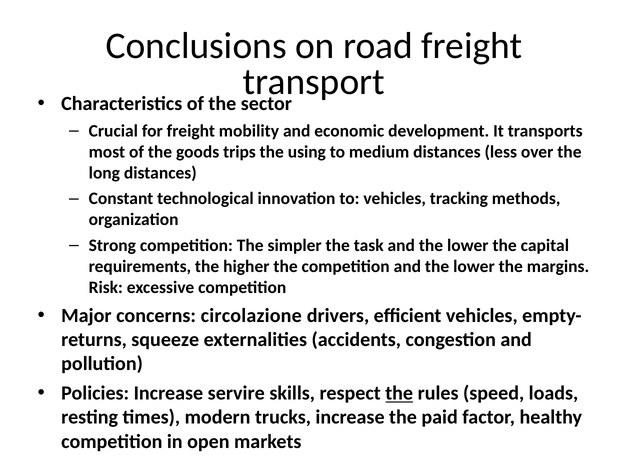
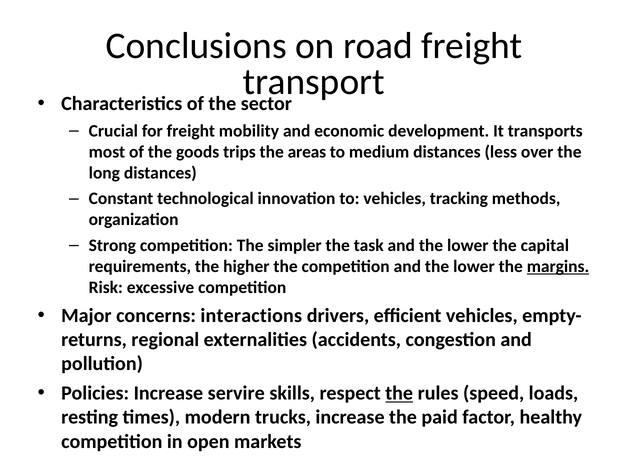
using: using -> areas
margins underline: none -> present
circolazione: circolazione -> interactions
squeeze: squeeze -> regional
